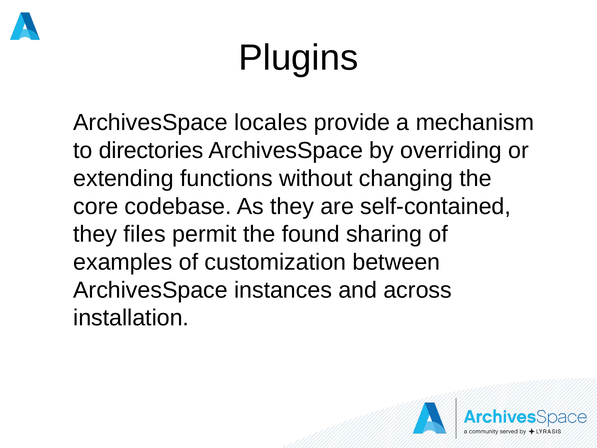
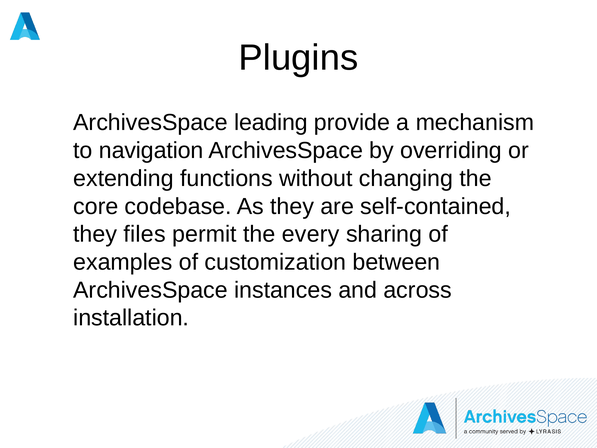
locales: locales -> leading
directories: directories -> navigation
found: found -> every
